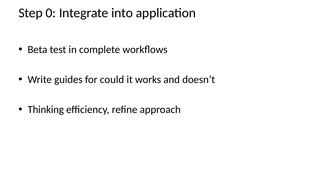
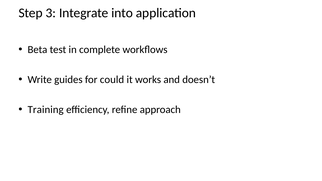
0: 0 -> 3
Thinking: Thinking -> Training
